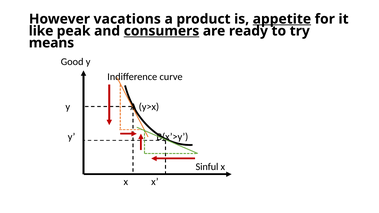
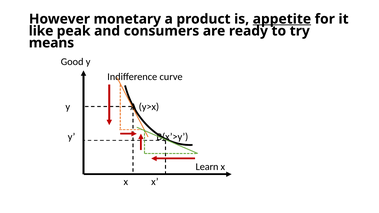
vacations: vacations -> monetary
consumers underline: present -> none
Sinful: Sinful -> Learn
